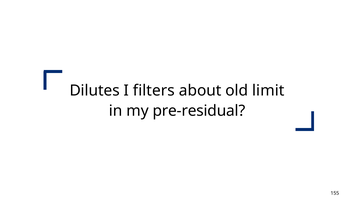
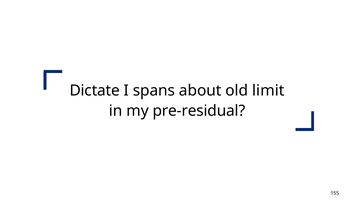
Dilutes: Dilutes -> Dictate
filters: filters -> spans
